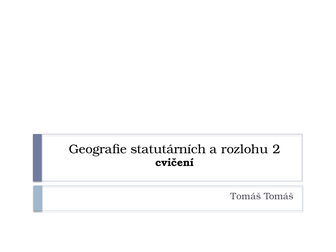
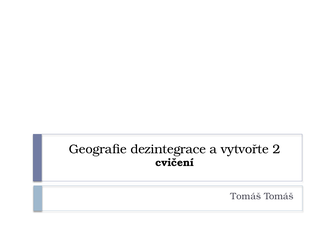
statutárních: statutárních -> dezintegrace
rozlohu: rozlohu -> vytvořte
